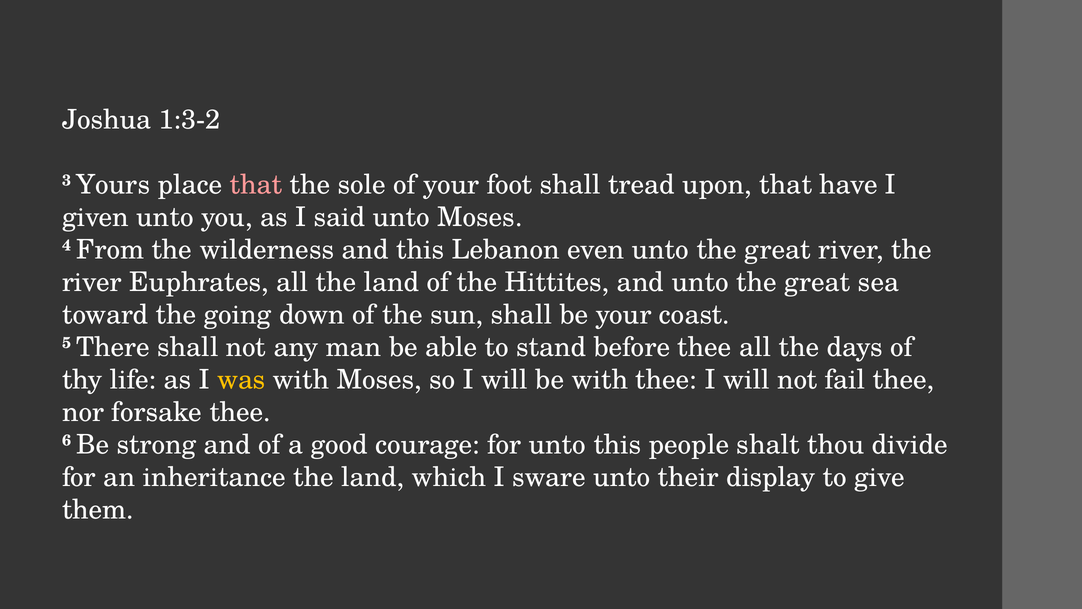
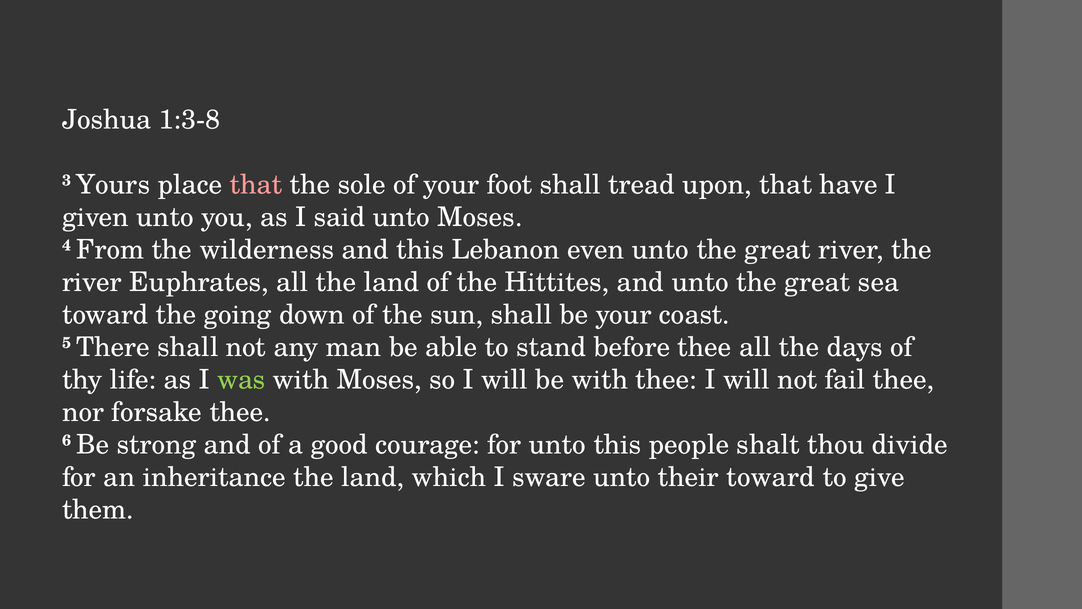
1:3-2: 1:3-2 -> 1:3-8
was colour: yellow -> light green
their display: display -> toward
